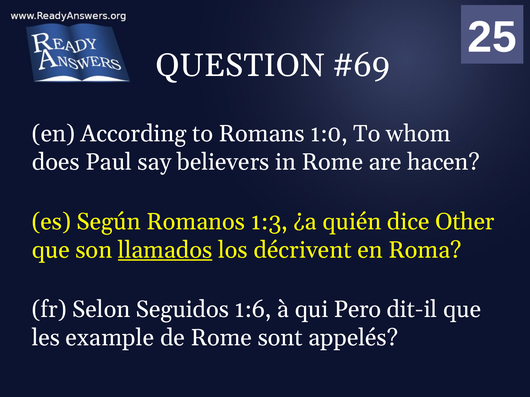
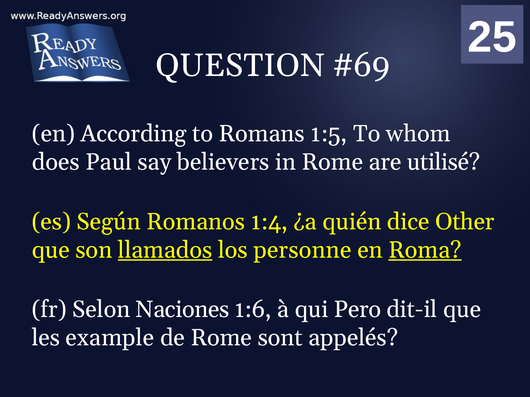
1:0: 1:0 -> 1:5
hacen: hacen -> utilisé
1:3: 1:3 -> 1:4
décrivent: décrivent -> personne
Roma underline: none -> present
Seguidos: Seguidos -> Naciones
